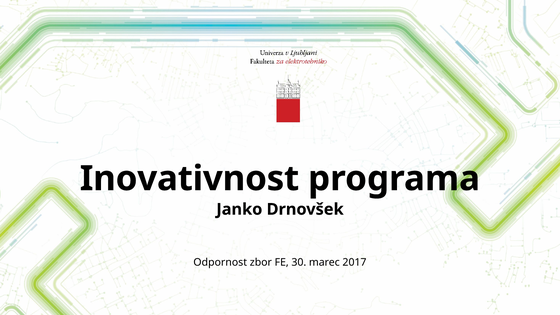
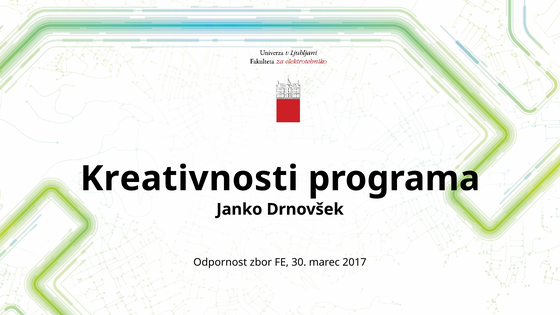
Inovativnost: Inovativnost -> Kreativnosti
